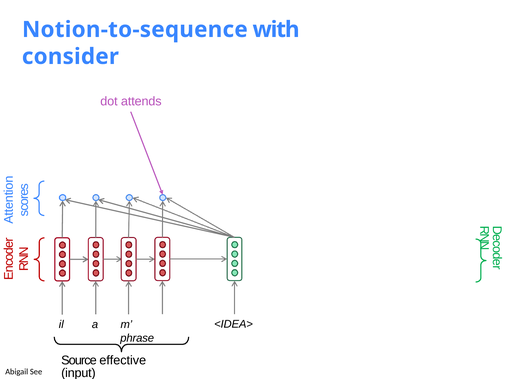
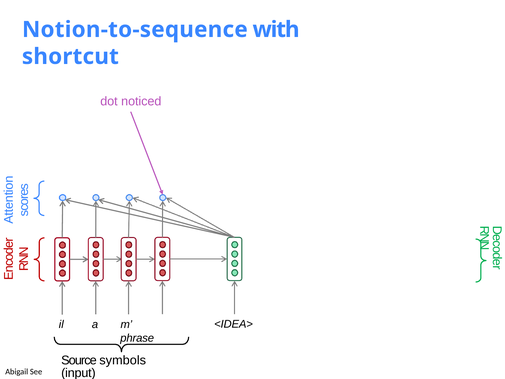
consider: consider -> shortcut
attends: attends -> noticed
effective: effective -> symbols
